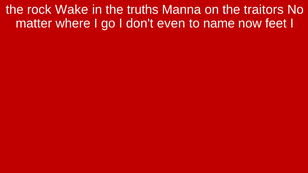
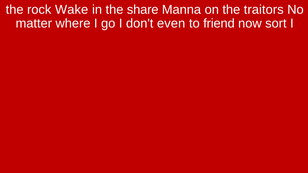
truths: truths -> share
name: name -> friend
feet: feet -> sort
